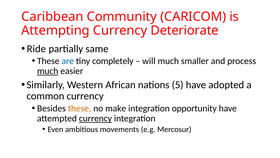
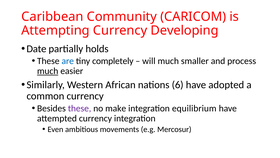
Deteriorate: Deteriorate -> Developing
Ride: Ride -> Date
same: same -> holds
5: 5 -> 6
these at (80, 108) colour: orange -> purple
opportunity: opportunity -> equilibrium
currency at (95, 118) underline: present -> none
